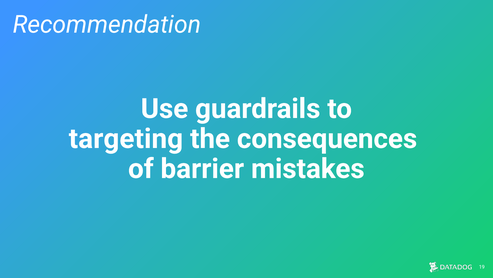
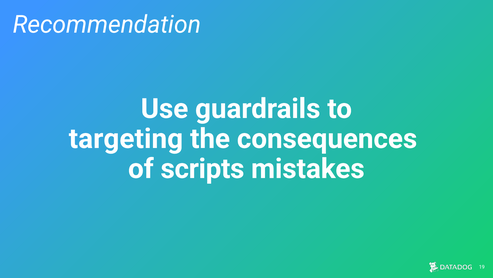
barrier: barrier -> scripts
